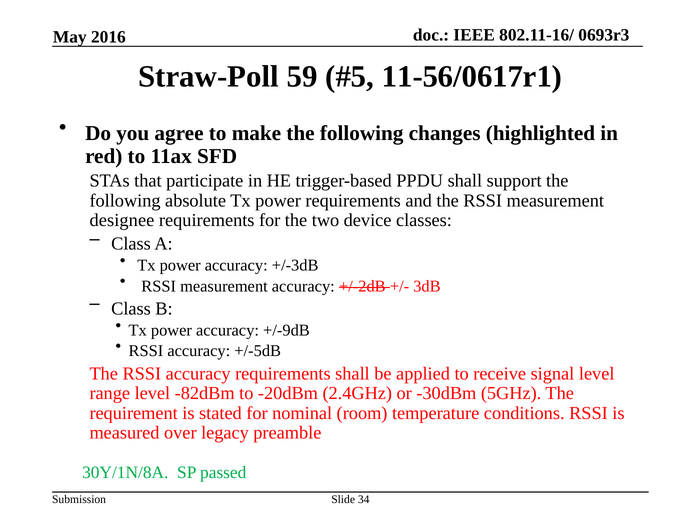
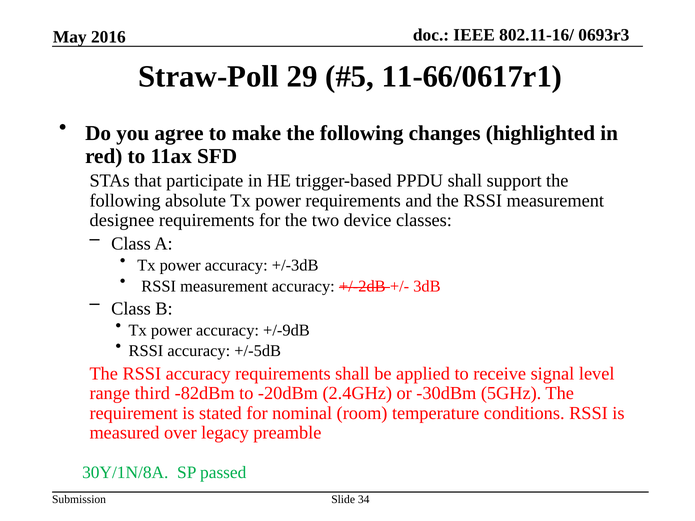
59: 59 -> 29
11-56/0617r1: 11-56/0617r1 -> 11-66/0617r1
range level: level -> third
